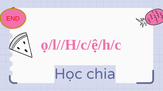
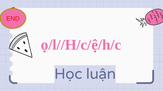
chia: chia -> luận
